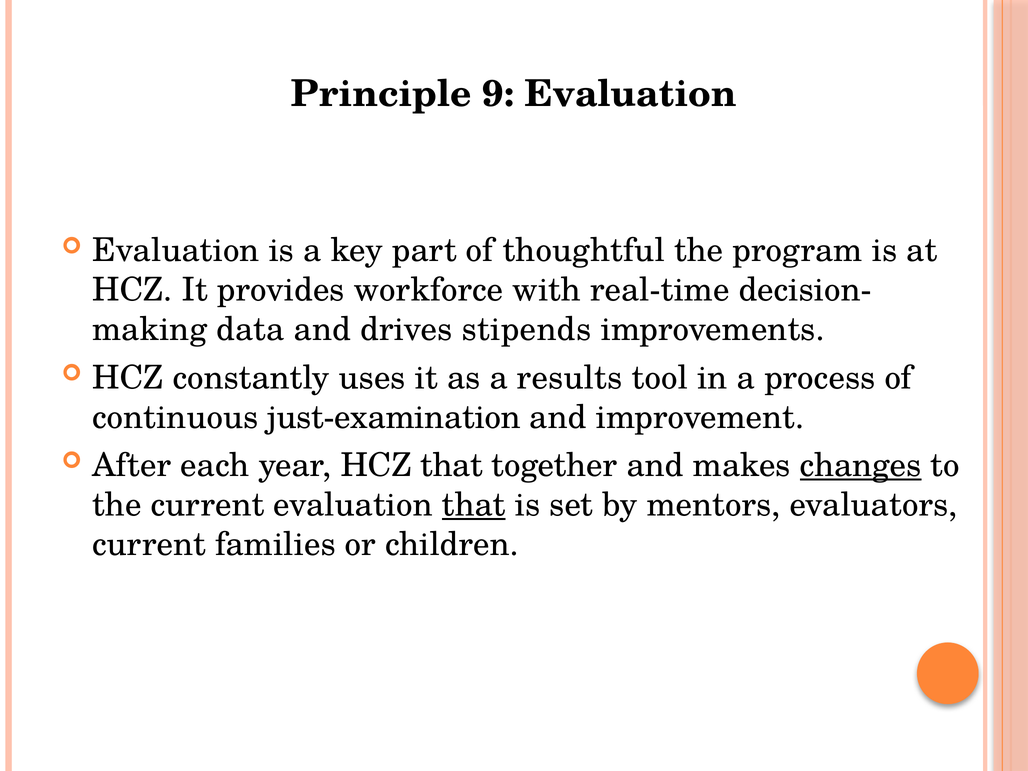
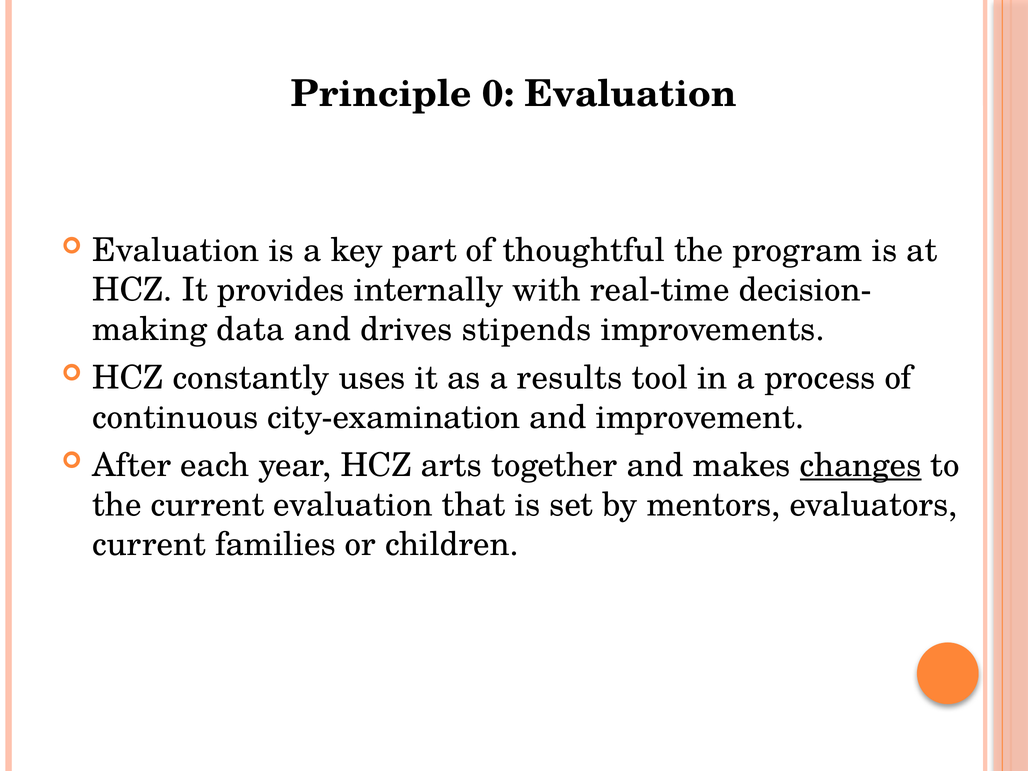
9: 9 -> 0
workforce: workforce -> internally
just-examination: just-examination -> city-examination
HCZ that: that -> arts
that at (474, 505) underline: present -> none
